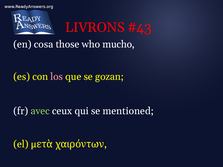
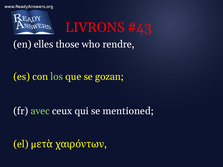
cosa: cosa -> elles
mucho: mucho -> rendre
los colour: pink -> light green
